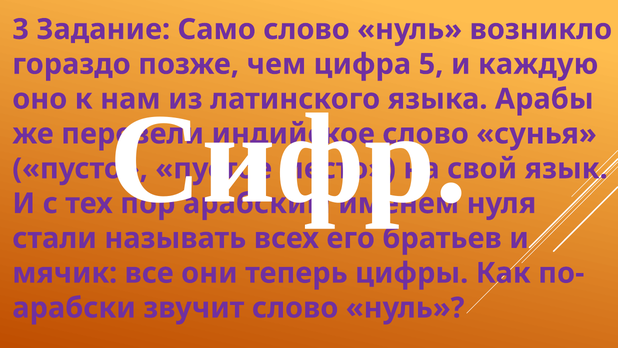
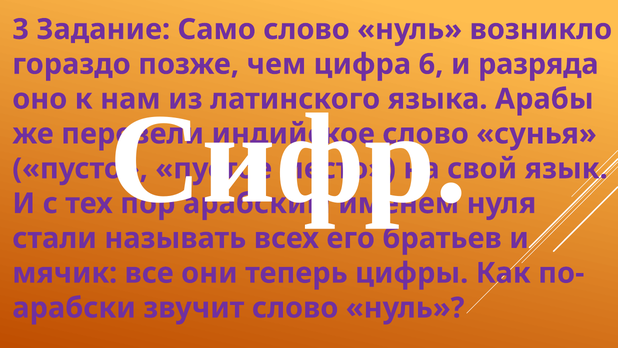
5: 5 -> 6
каждую: каждую -> разряда
